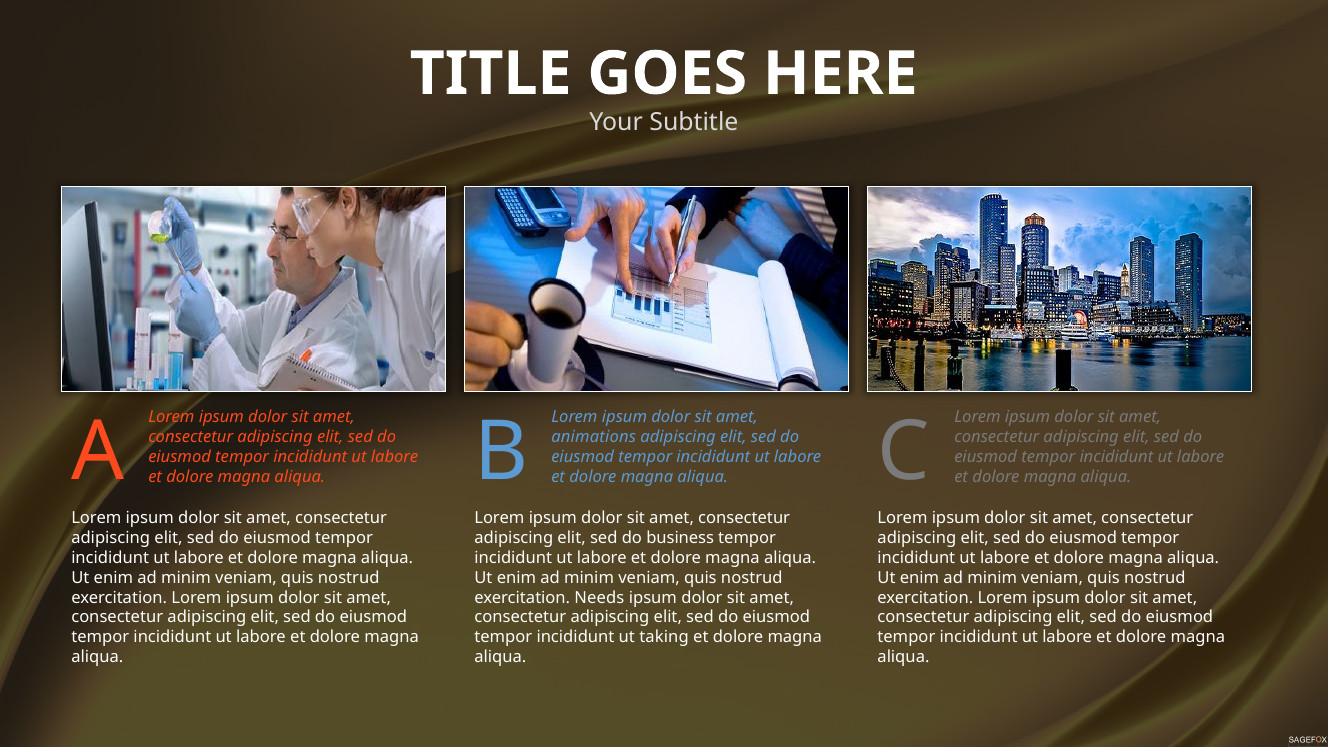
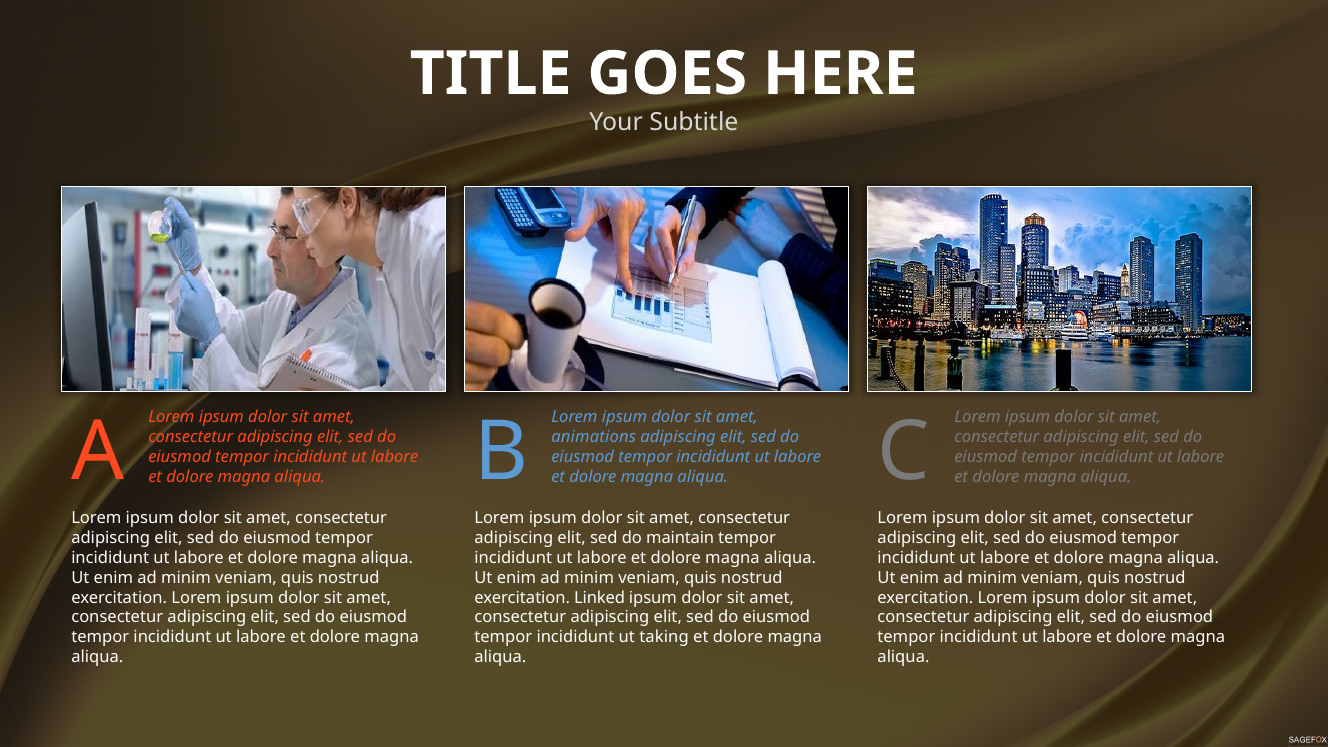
business: business -> maintain
Needs: Needs -> Linked
